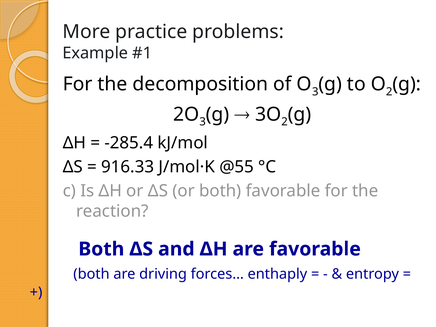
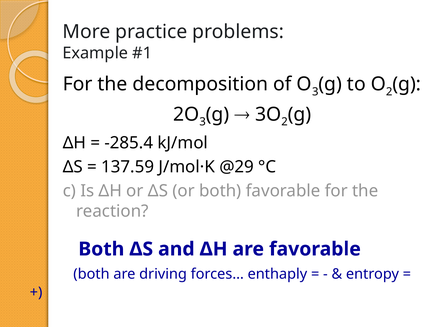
916.33: 916.33 -> 137.59
@55: @55 -> @29
